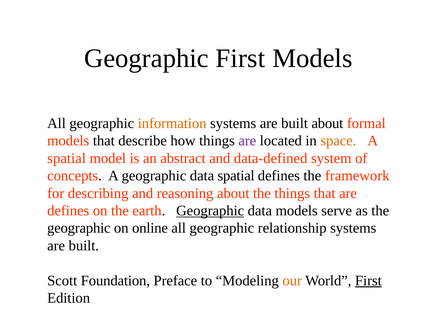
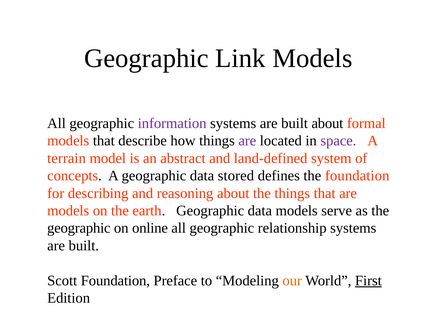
Geographic First: First -> Link
information colour: orange -> purple
space colour: orange -> purple
spatial at (67, 158): spatial -> terrain
data-defined: data-defined -> land-defined
data spatial: spatial -> stored
the framework: framework -> foundation
defines at (68, 211): defines -> models
Geographic at (210, 211) underline: present -> none
